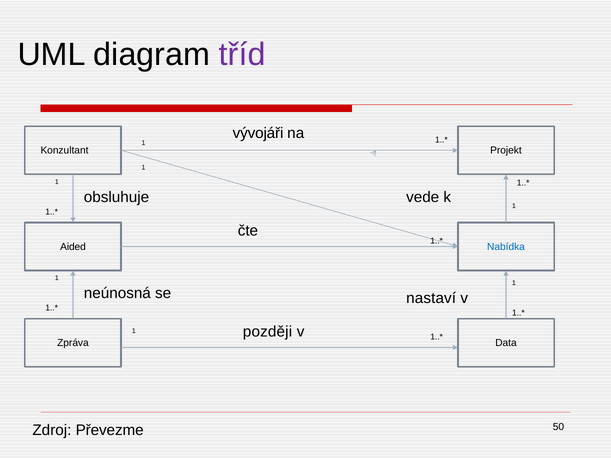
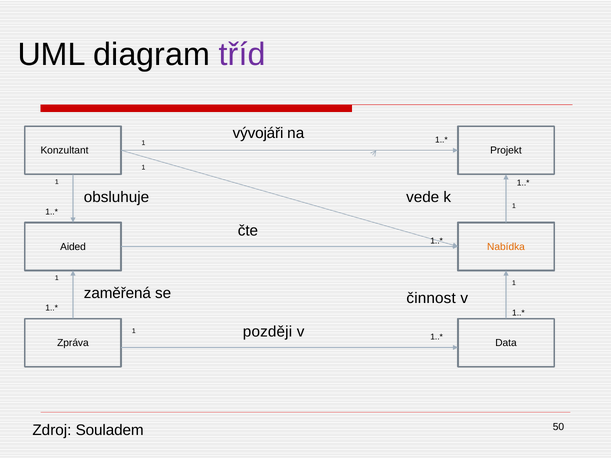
Nabídka colour: blue -> orange
neúnosná: neúnosná -> zaměřená
nastaví: nastaví -> činnost
Převezme: Převezme -> Souladem
